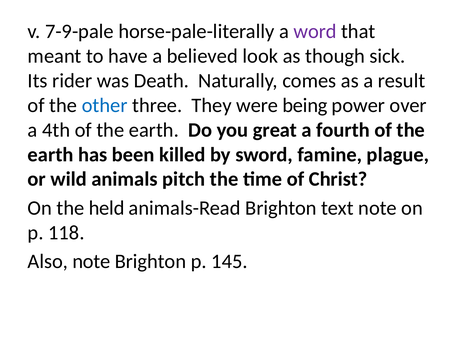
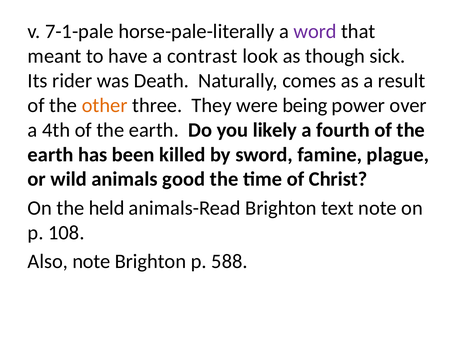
7-9-pale: 7-9-pale -> 7-1-pale
believed: believed -> contrast
other colour: blue -> orange
great: great -> likely
pitch: pitch -> good
118: 118 -> 108
145: 145 -> 588
